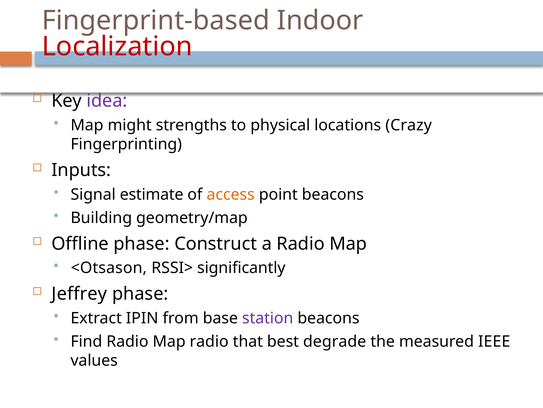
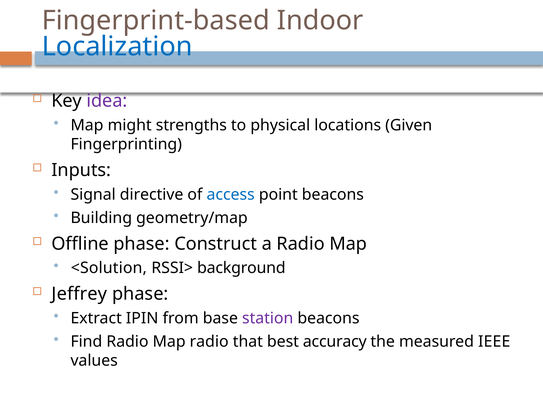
Localization colour: red -> blue
Crazy: Crazy -> Given
estimate: estimate -> directive
access colour: orange -> blue
<Otsason: <Otsason -> <Solution
significantly: significantly -> background
degrade: degrade -> accuracy
